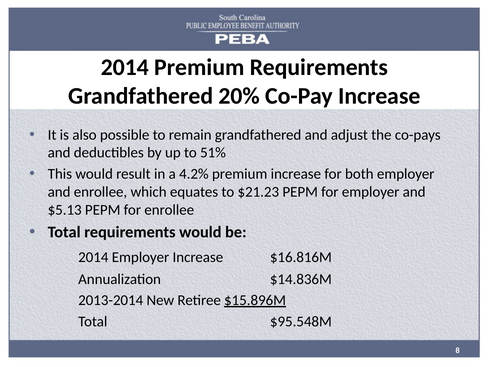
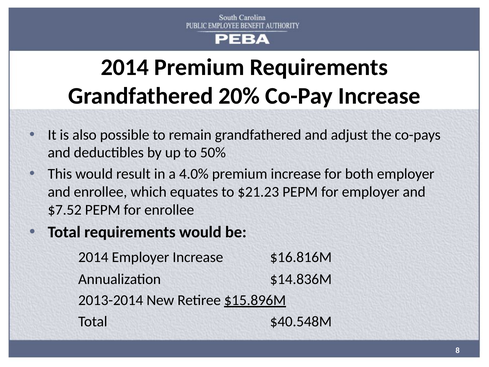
51%: 51% -> 50%
4.2%: 4.2% -> 4.0%
$5.13: $5.13 -> $7.52
$95.548M: $95.548M -> $40.548M
